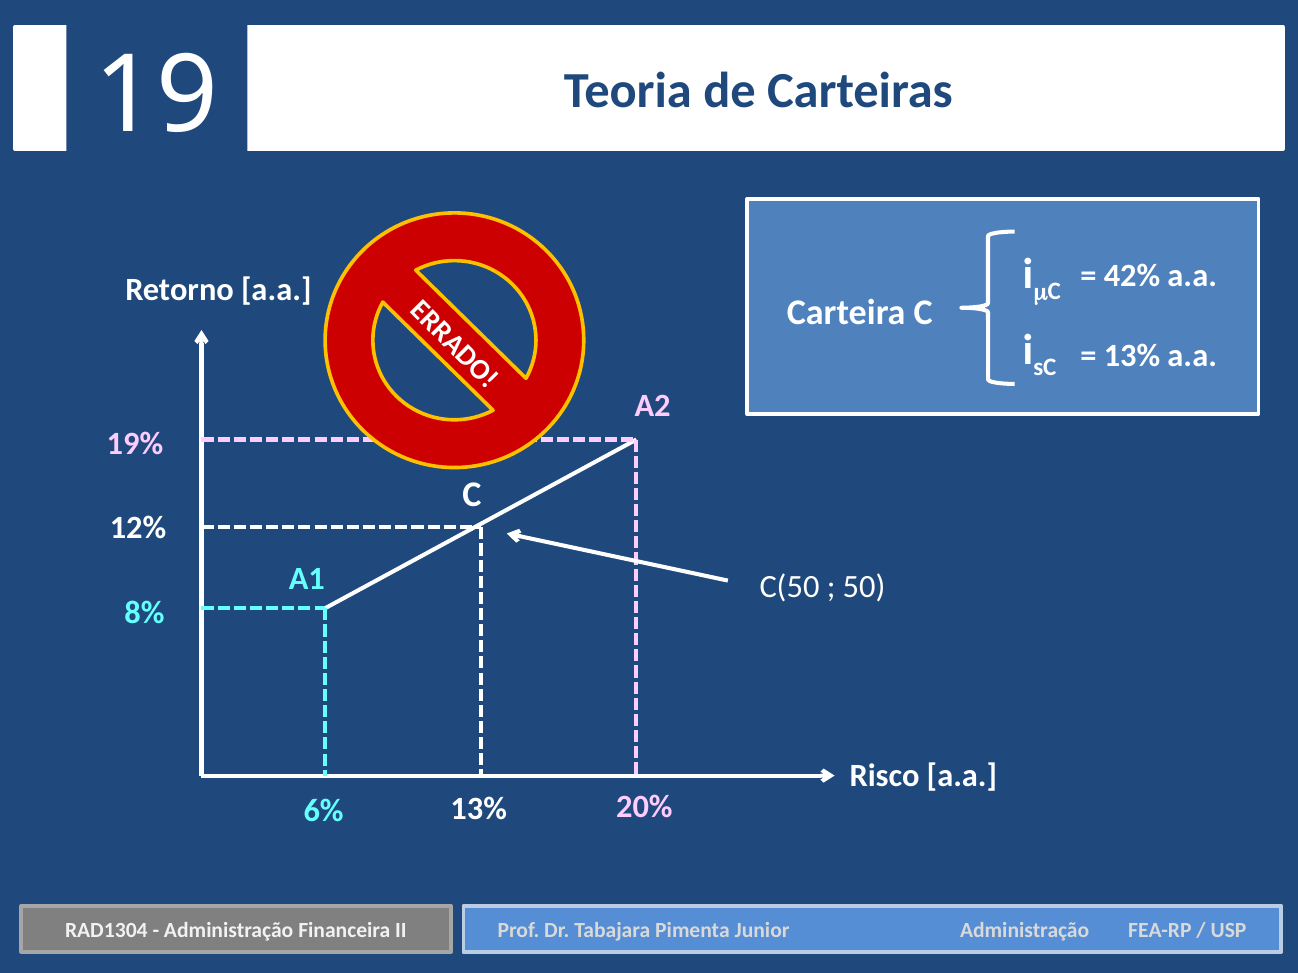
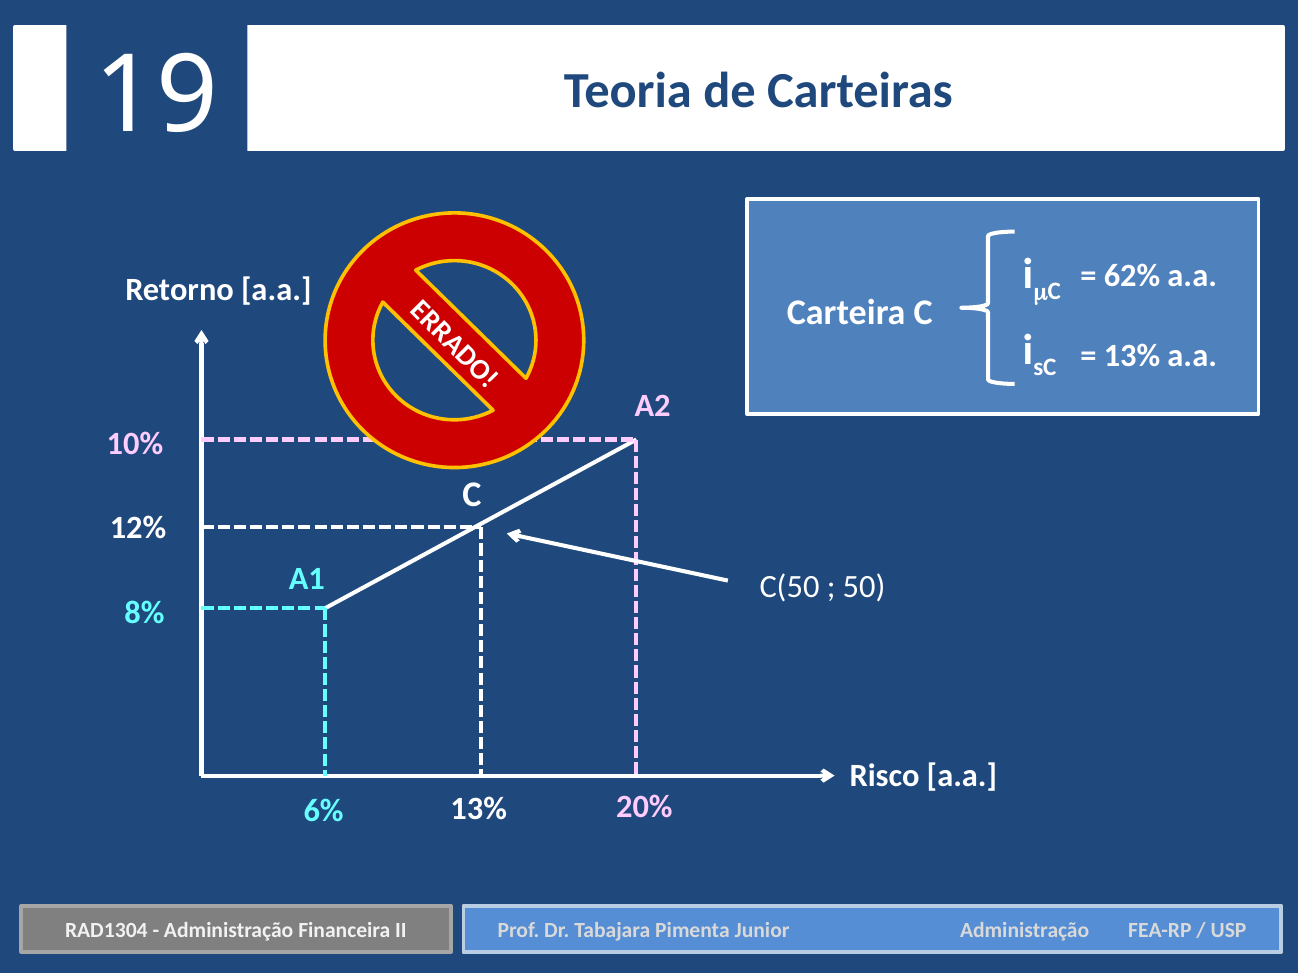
42%: 42% -> 62%
19%: 19% -> 10%
